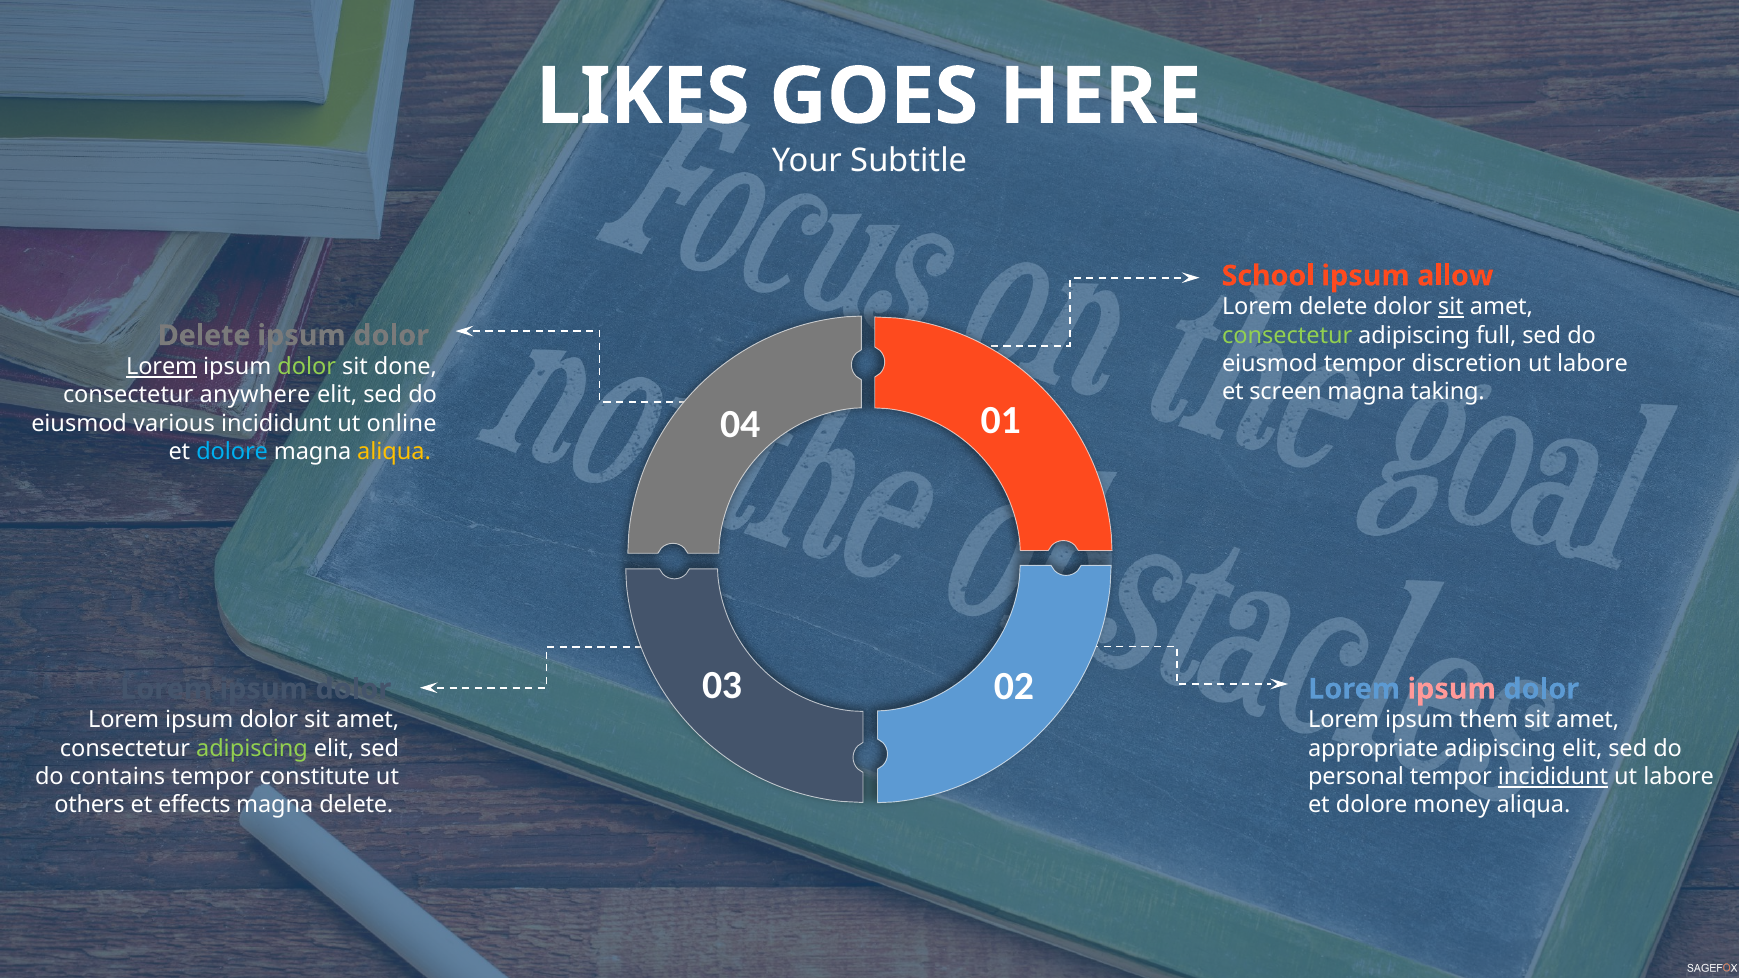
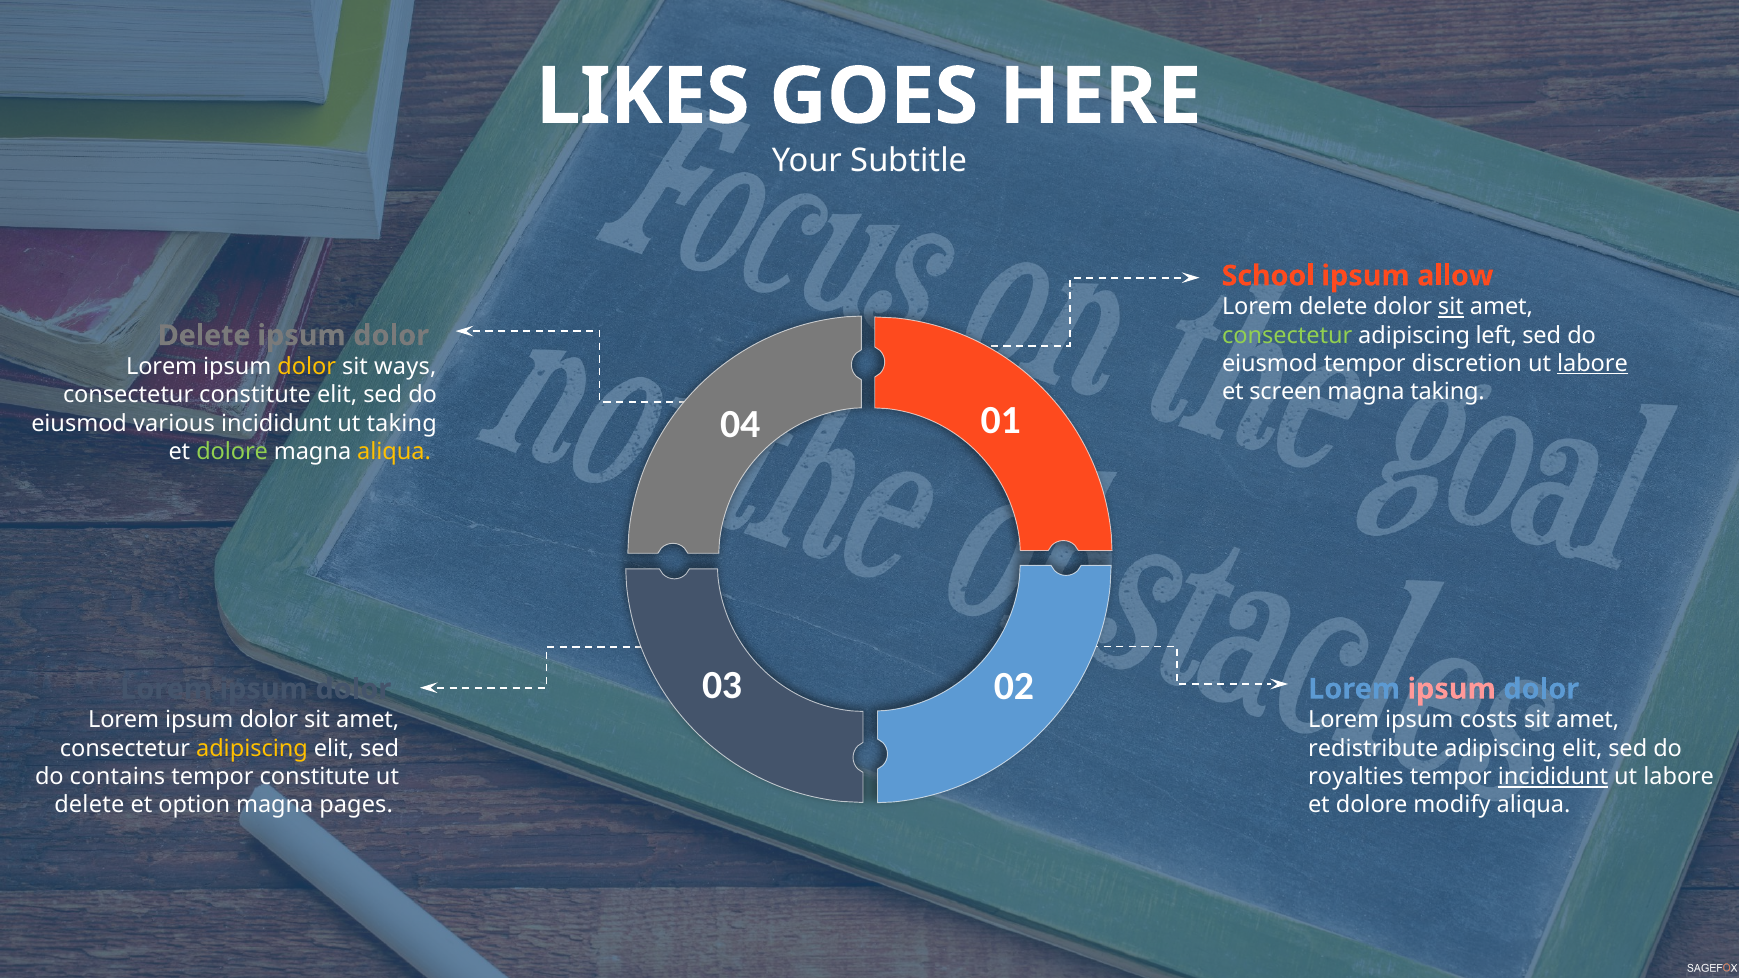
full: full -> left
labore at (1593, 364) underline: none -> present
Lorem at (162, 367) underline: present -> none
dolor at (307, 367) colour: light green -> yellow
done: done -> ways
consectetur anywhere: anywhere -> constitute
ut online: online -> taking
dolore at (232, 452) colour: light blue -> light green
them: them -> costs
adipiscing at (252, 749) colour: light green -> yellow
appropriate: appropriate -> redistribute
personal: personal -> royalties
others at (90, 805): others -> delete
effects: effects -> option
magna delete: delete -> pages
money: money -> modify
